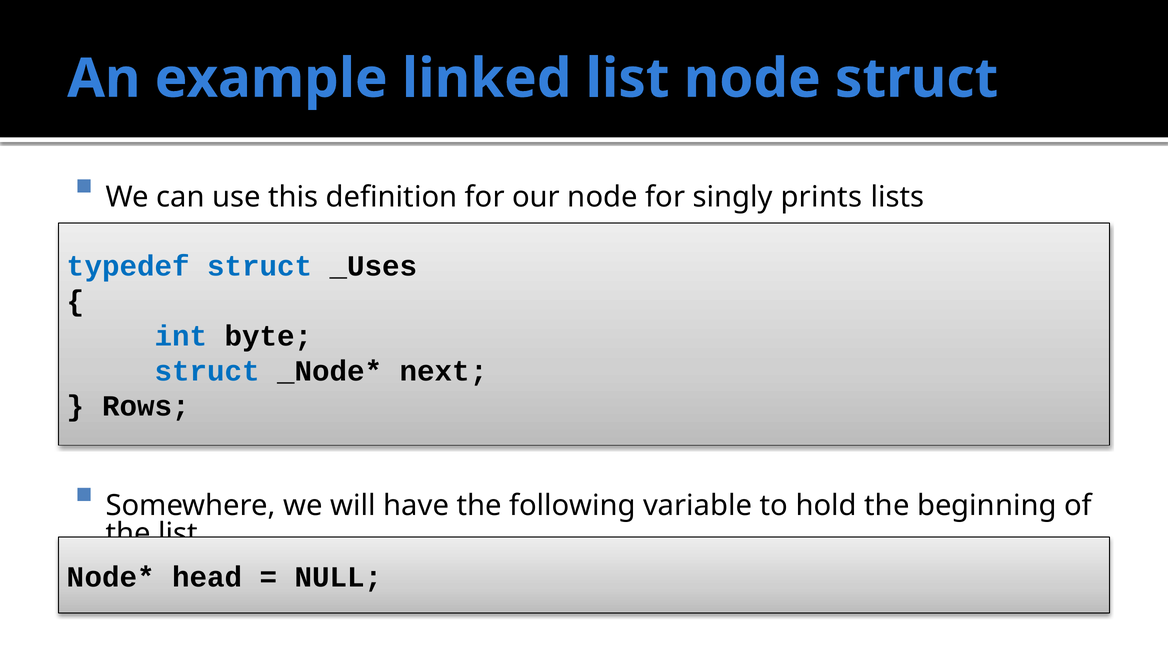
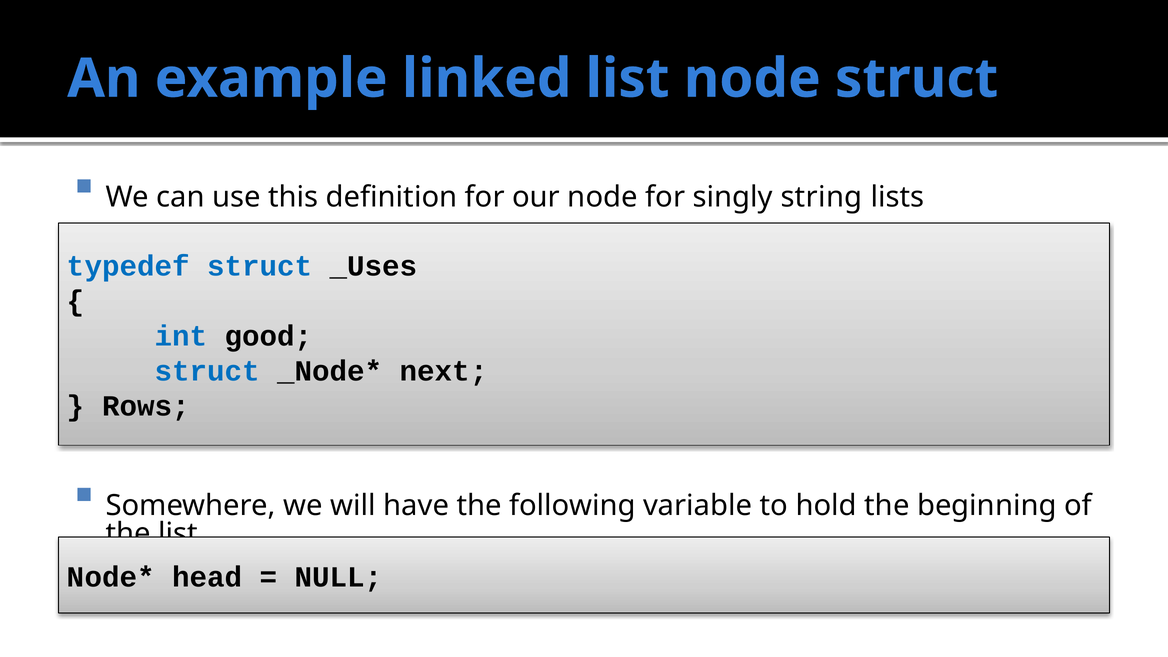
prints: prints -> string
byte: byte -> good
